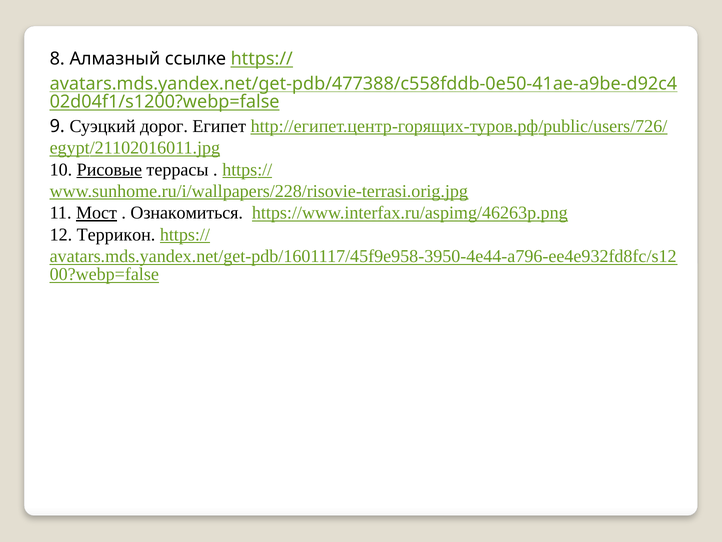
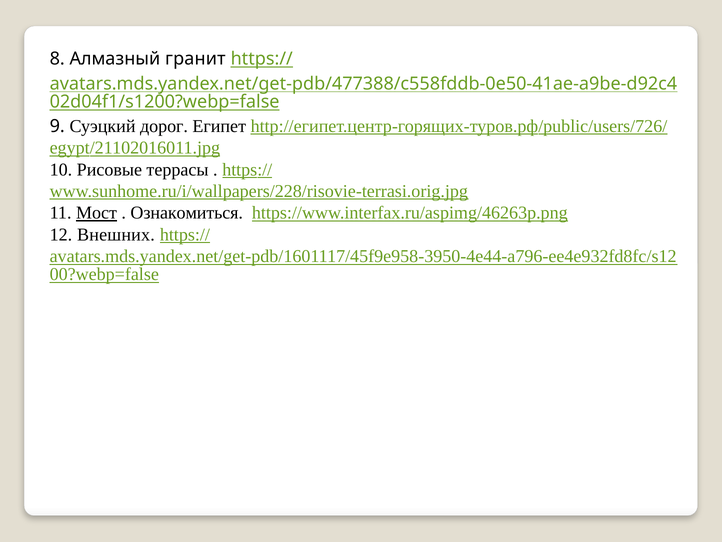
ссылке: ссылке -> гранит
Рисовые underline: present -> none
Террикон: Террикон -> Внешних
